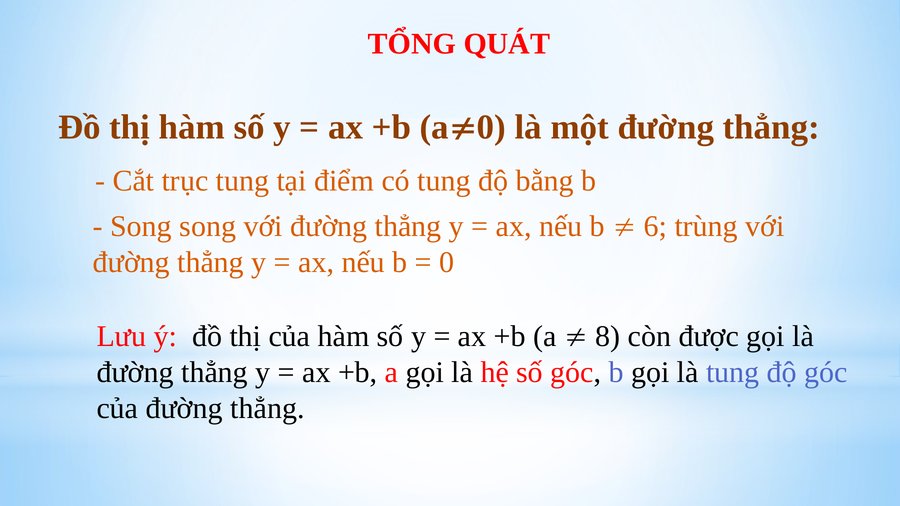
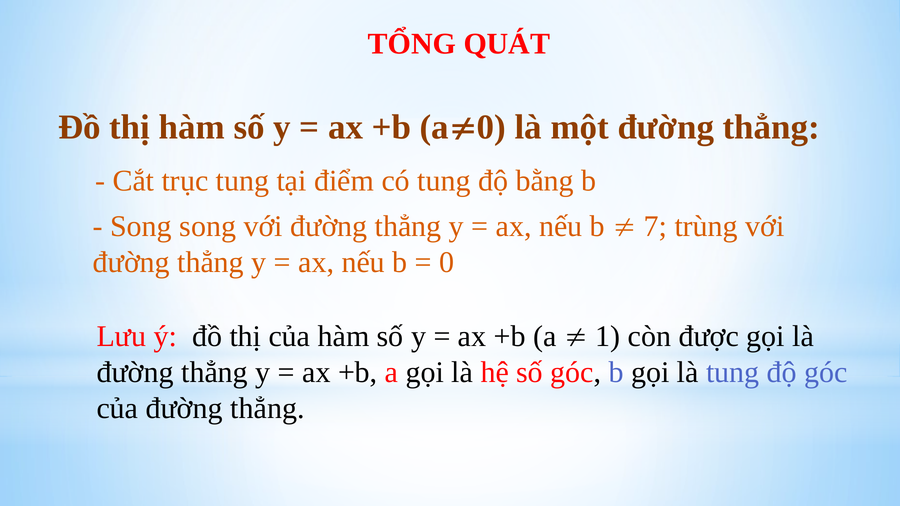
6: 6 -> 7
8: 8 -> 1
